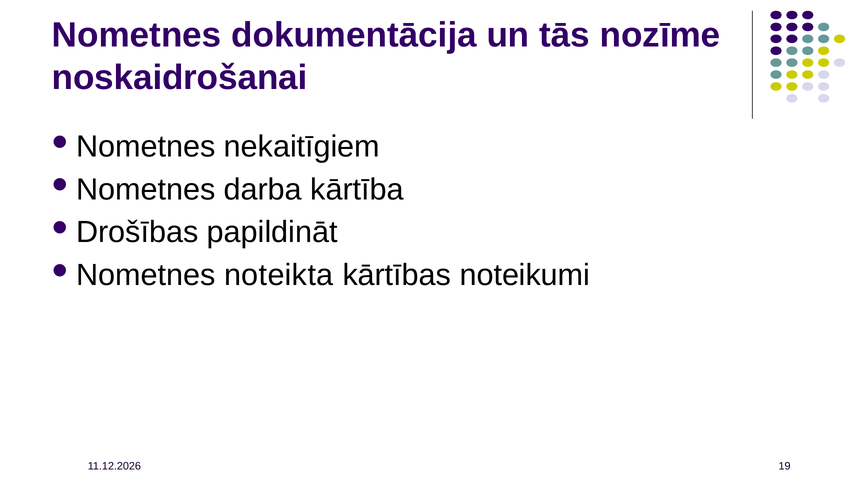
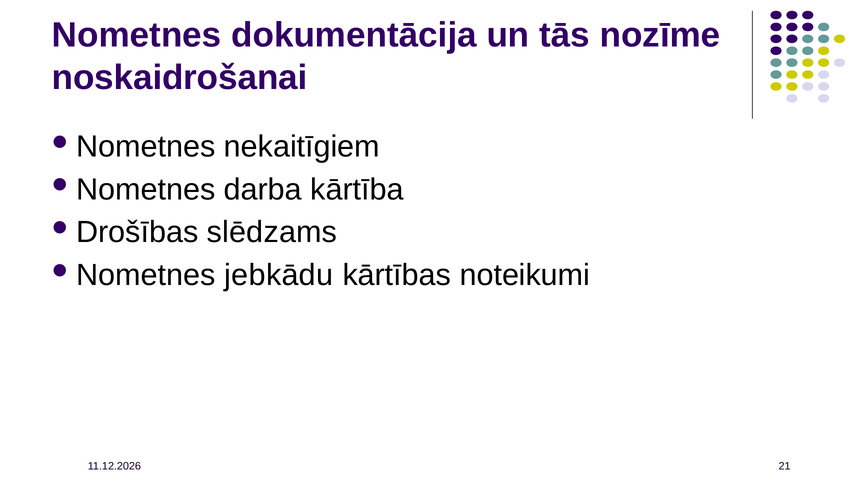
papildināt: papildināt -> slēdzams
noteikta: noteikta -> jebkādu
19: 19 -> 21
